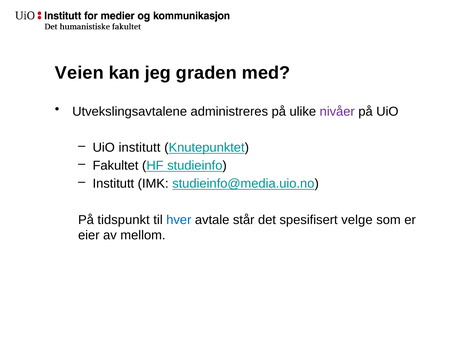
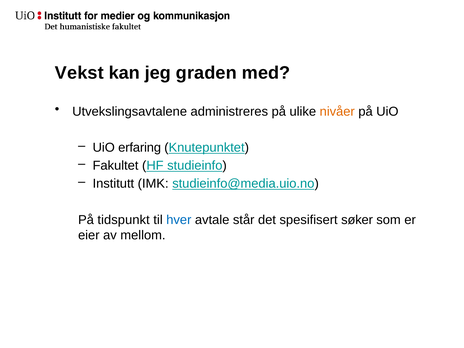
Veien: Veien -> Vekst
nivåer colour: purple -> orange
UiO institutt: institutt -> erfaring
velge: velge -> søker
